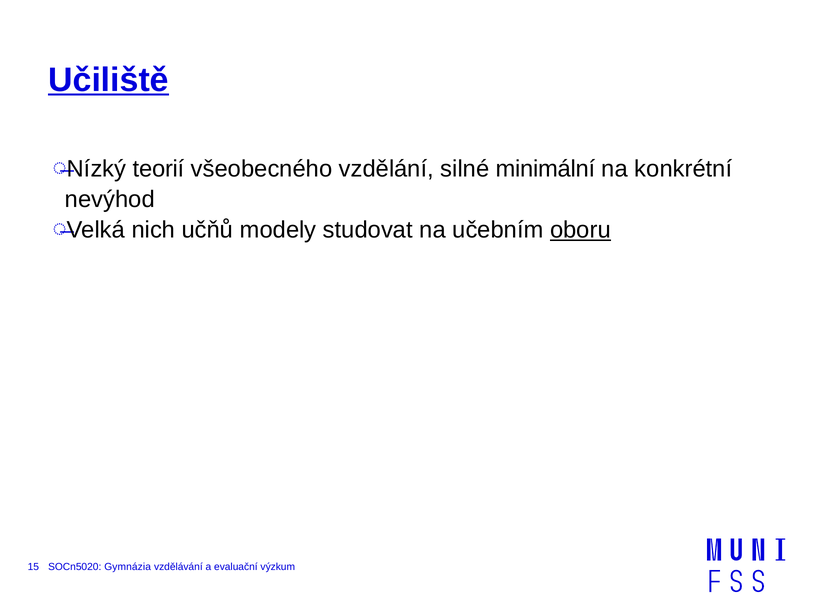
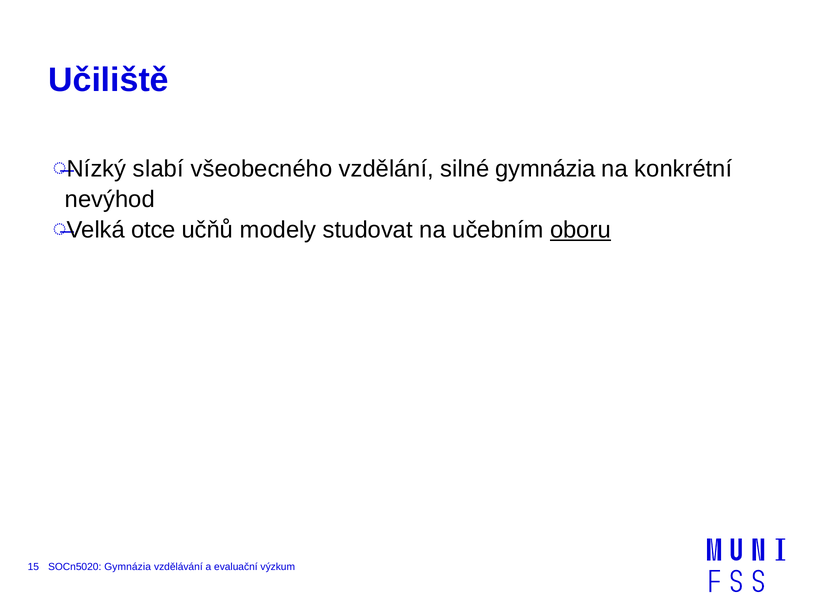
Učiliště underline: present -> none
teorií: teorií -> slabí
silné minimální: minimální -> gymnázia
nich: nich -> otce
